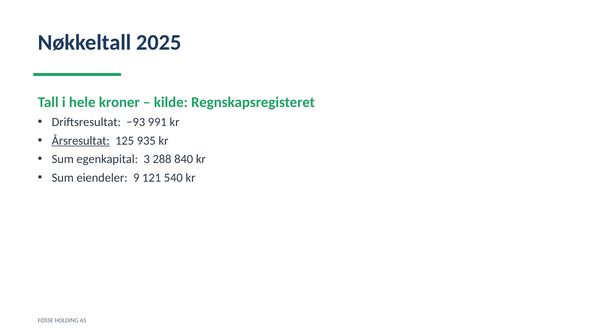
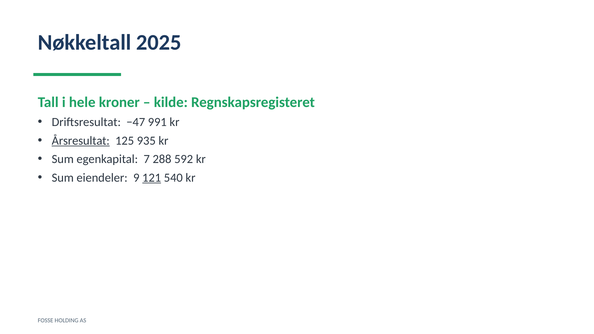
−93: −93 -> −47
3: 3 -> 7
840: 840 -> 592
121 underline: none -> present
